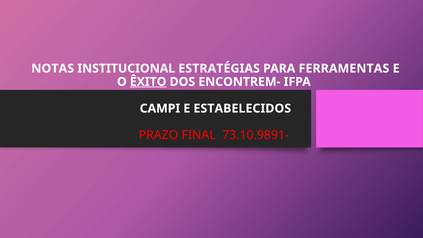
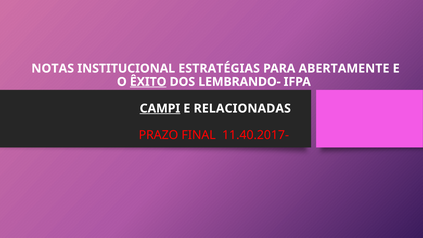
FERRAMENTAS: FERRAMENTAS -> ABERTAMENTE
ENCONTREM-: ENCONTREM- -> LEMBRANDO-
CAMPI underline: none -> present
ESTABELECIDOS: ESTABELECIDOS -> RELACIONADAS
73.10.9891-: 73.10.9891- -> 11.40.2017-
